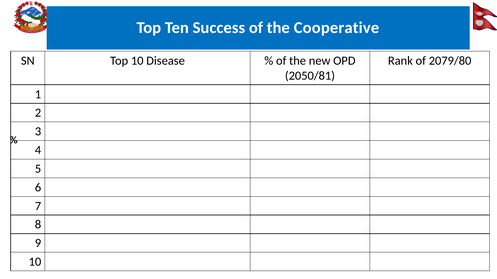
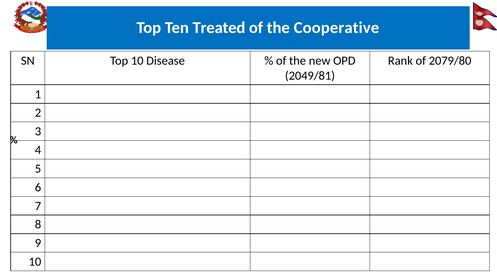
Success: Success -> Treated
2050/81: 2050/81 -> 2049/81
